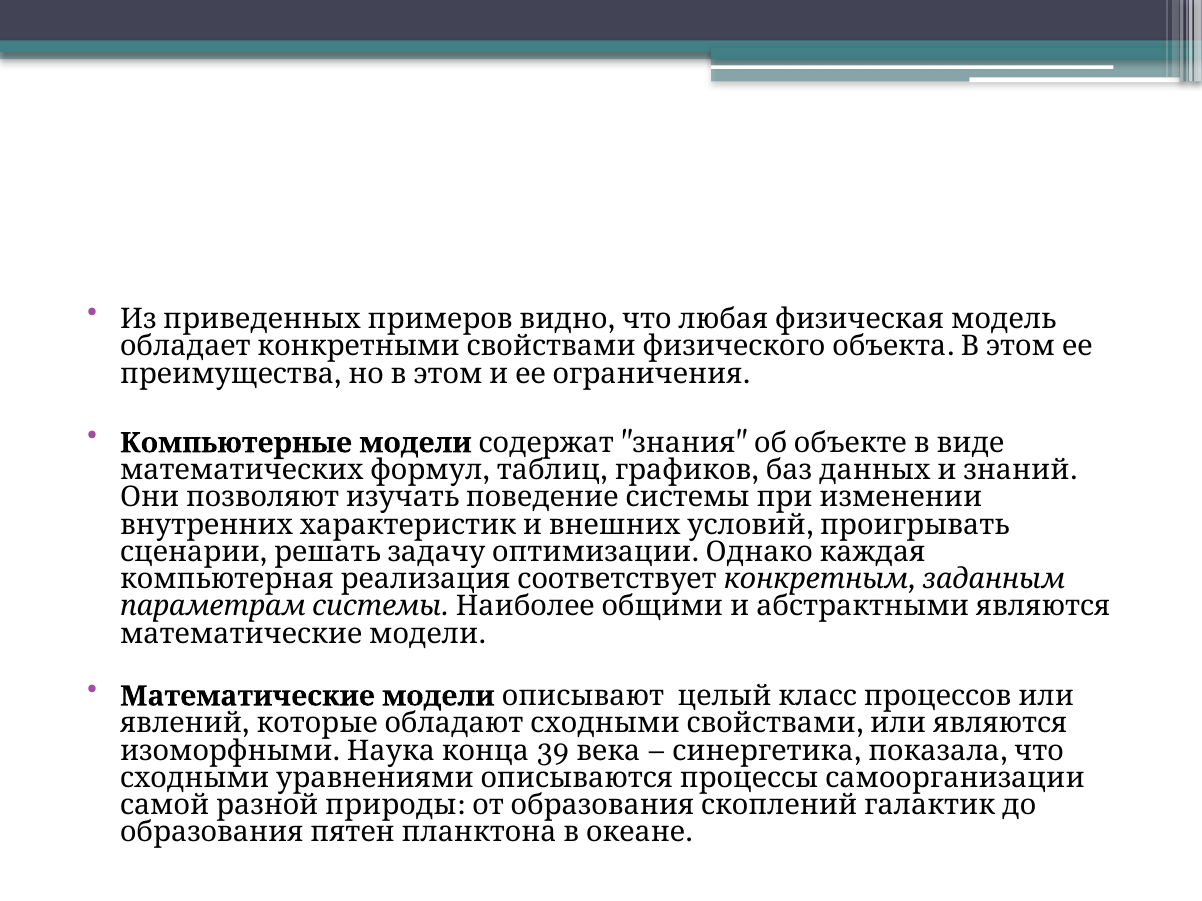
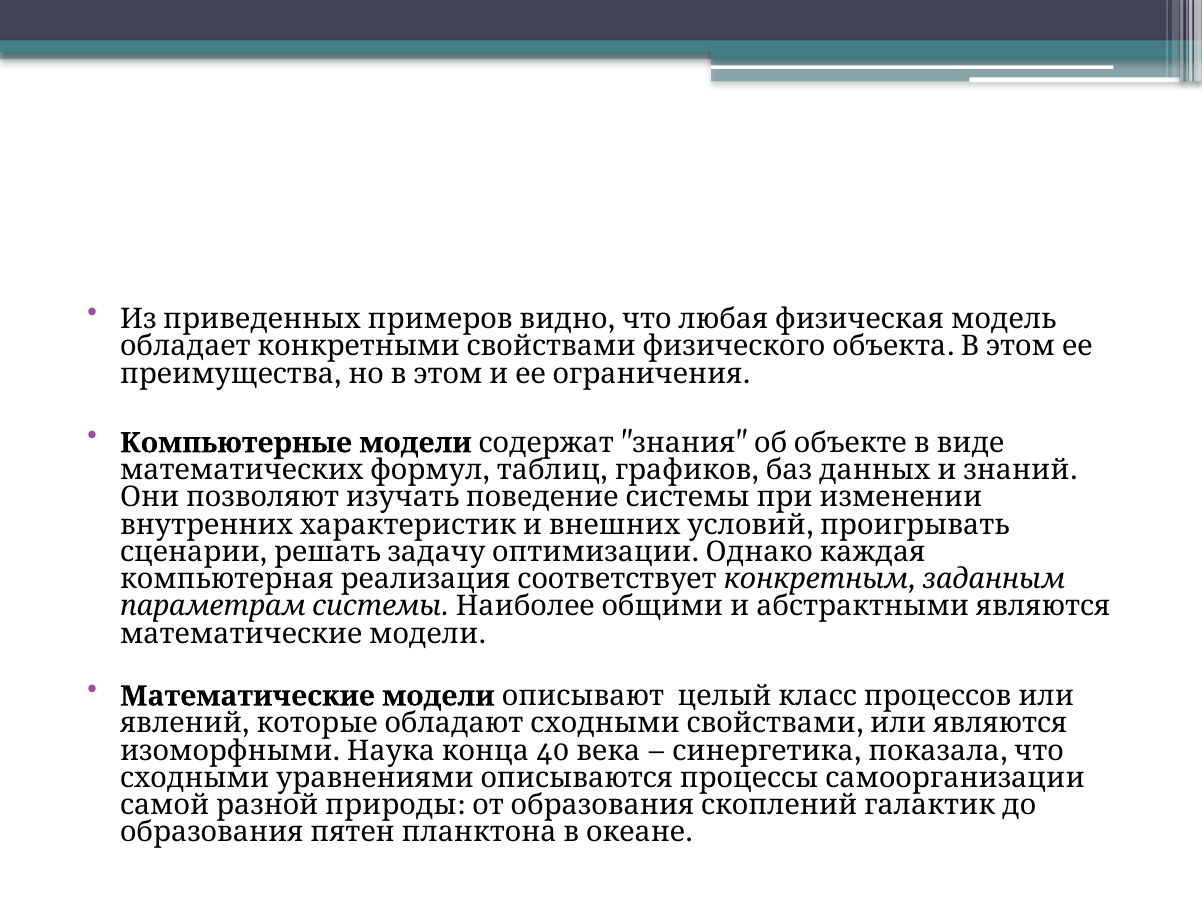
39: 39 -> 40
